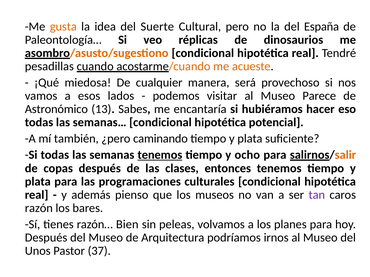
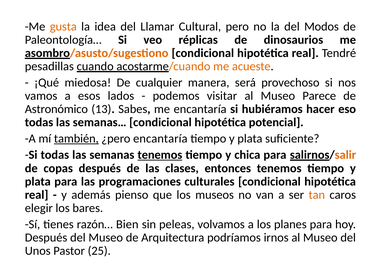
Suerte: Suerte -> Llamar
España: España -> Modos
también underline: none -> present
¿pero caminando: caminando -> encantaría
ocho: ocho -> chica
tan colour: purple -> orange
razón: razón -> elegir
37: 37 -> 25
